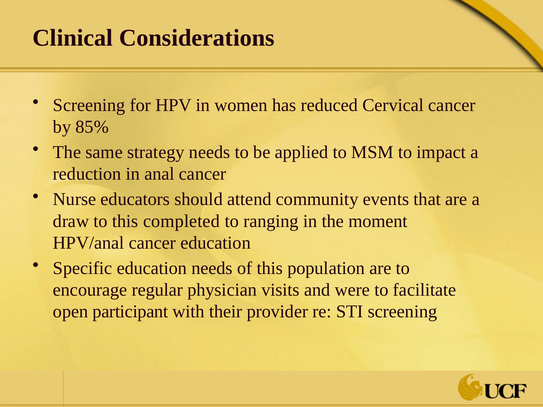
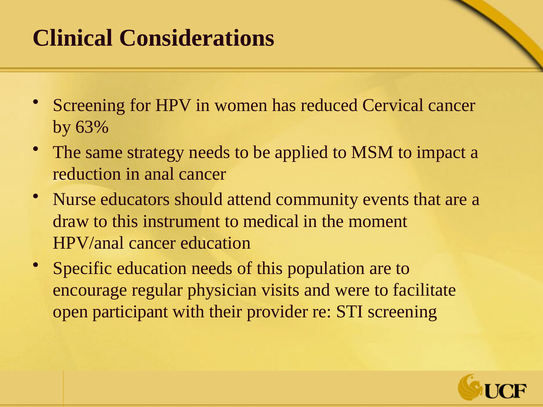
85%: 85% -> 63%
completed: completed -> instrument
ranging: ranging -> medical
